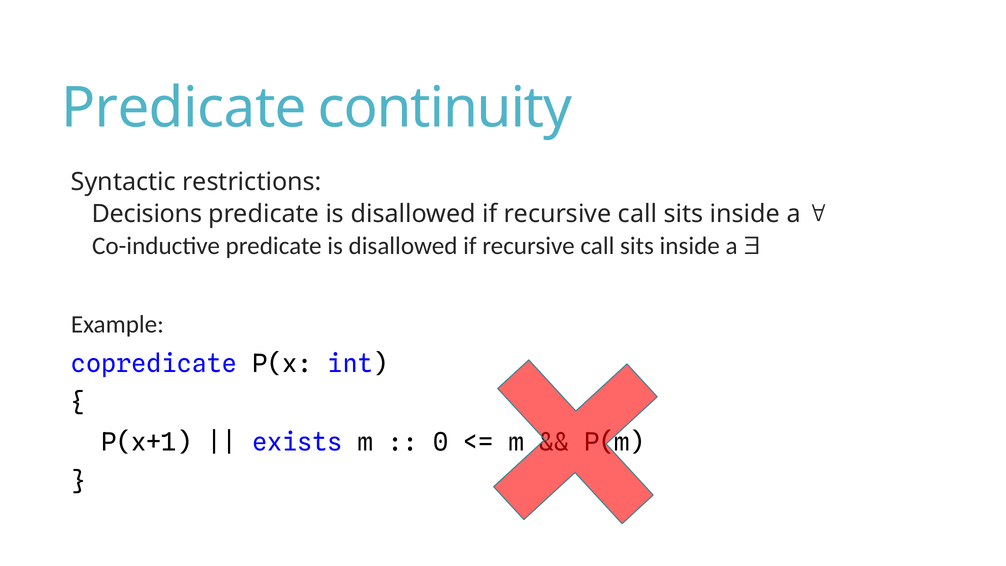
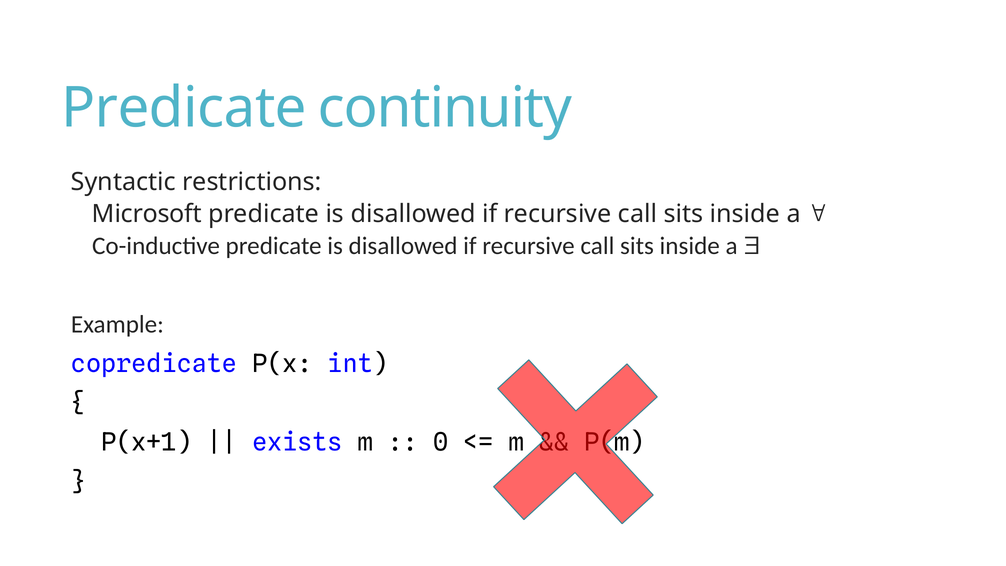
Decisions: Decisions -> Microsoft
